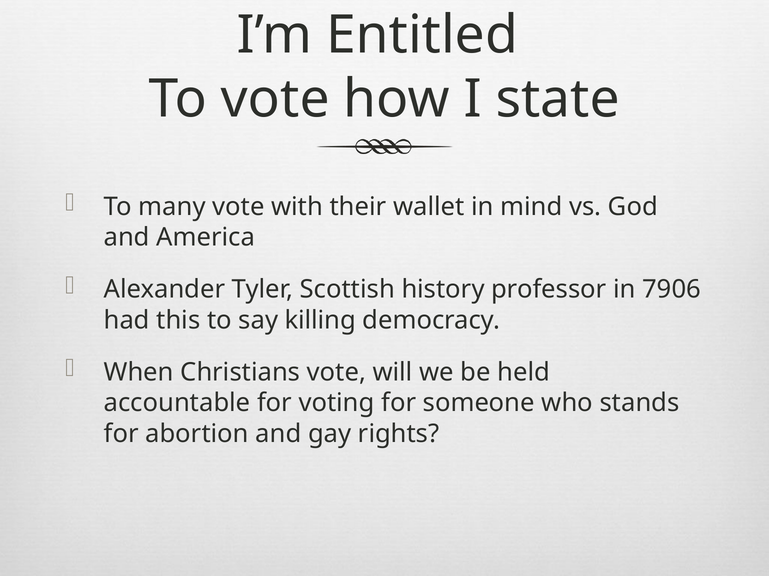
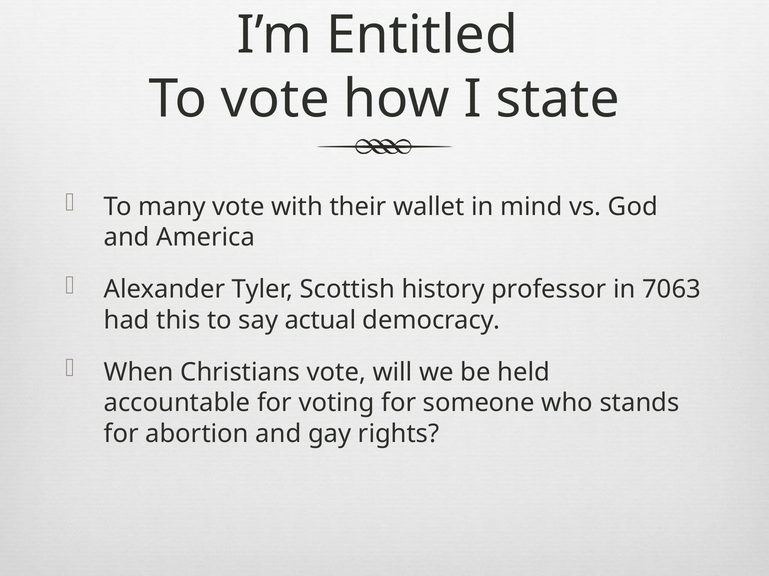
7906: 7906 -> 7063
killing: killing -> actual
